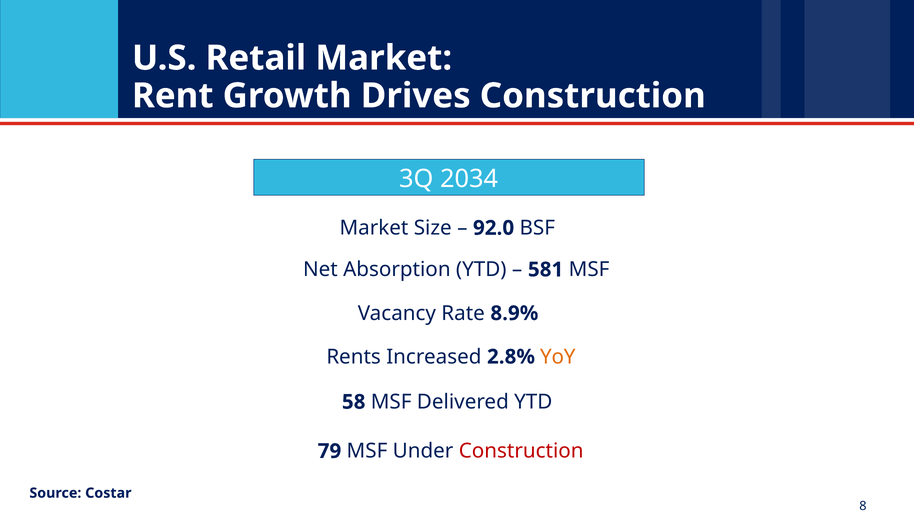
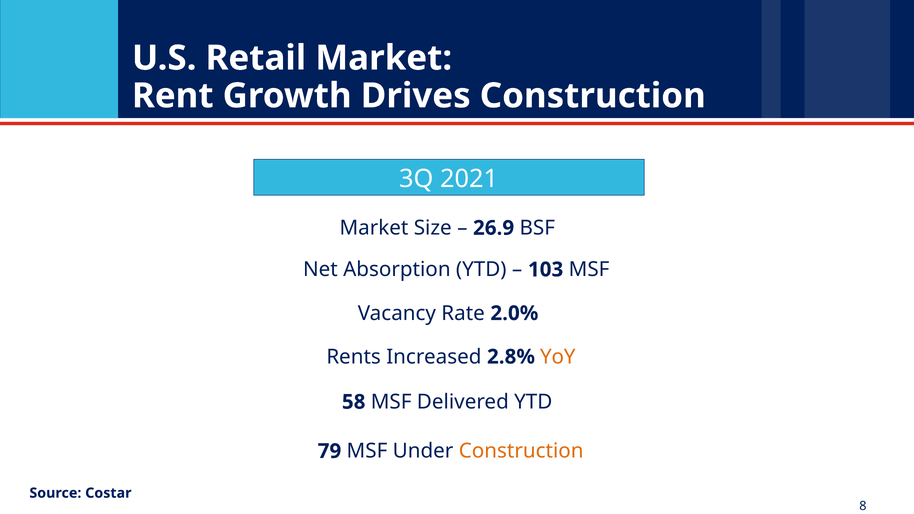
2034: 2034 -> 2021
92.0: 92.0 -> 26.9
581: 581 -> 103
8.9%: 8.9% -> 2.0%
Construction at (521, 451) colour: red -> orange
